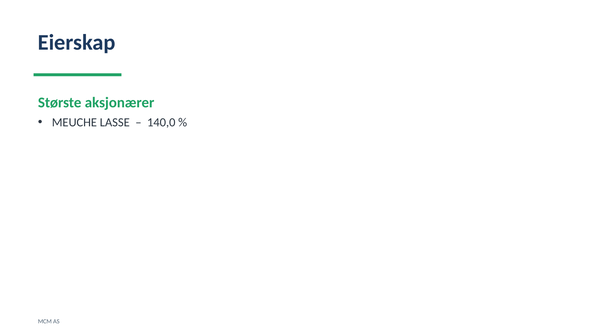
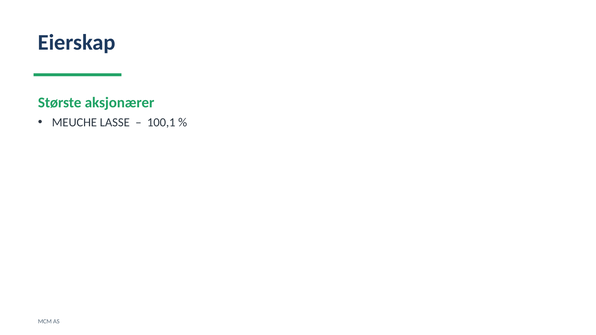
140,0: 140,0 -> 100,1
